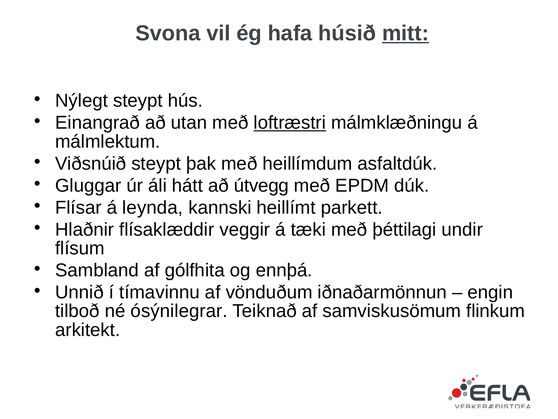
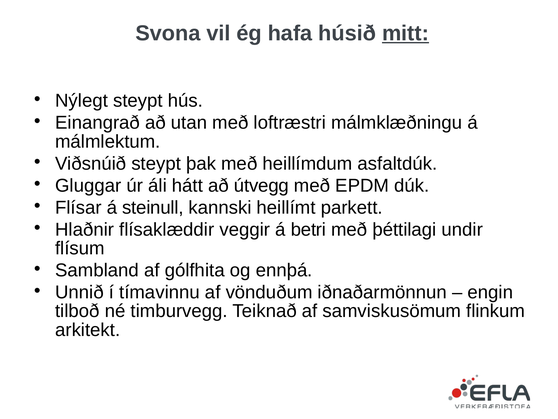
loftræstri underline: present -> none
leynda: leynda -> steinull
tæki: tæki -> betri
ósýnilegrar: ósýnilegrar -> timburvegg
